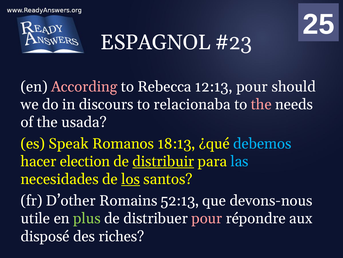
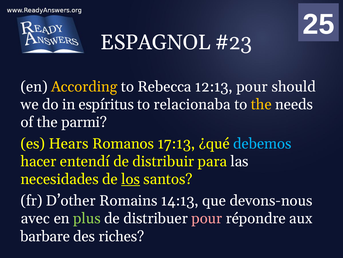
According colour: pink -> yellow
discours: discours -> espíritus
the at (261, 104) colour: pink -> yellow
usada: usada -> parmi
Speak: Speak -> Hears
18:13: 18:13 -> 17:13
election: election -> entendí
distribuir underline: present -> none
las colour: light blue -> white
52:13: 52:13 -> 14:13
utile: utile -> avec
disposé: disposé -> barbare
